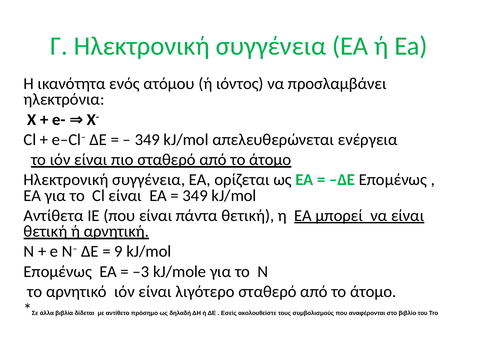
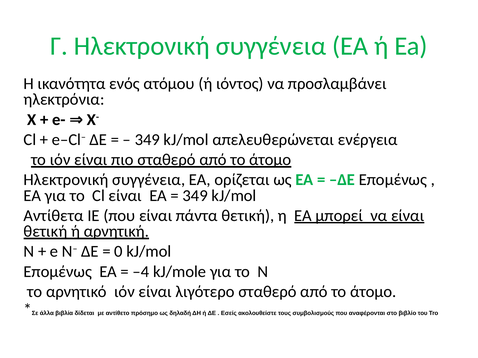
9: 9 -> 0
–3: –3 -> –4
